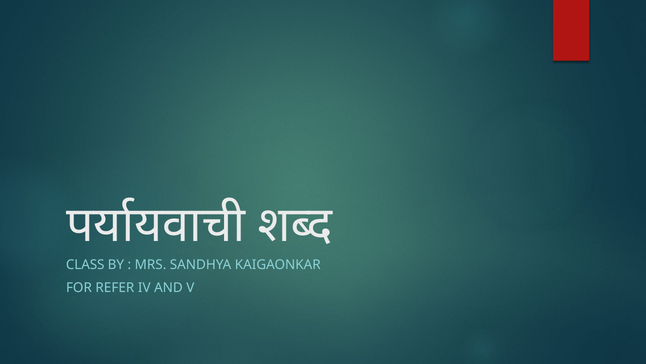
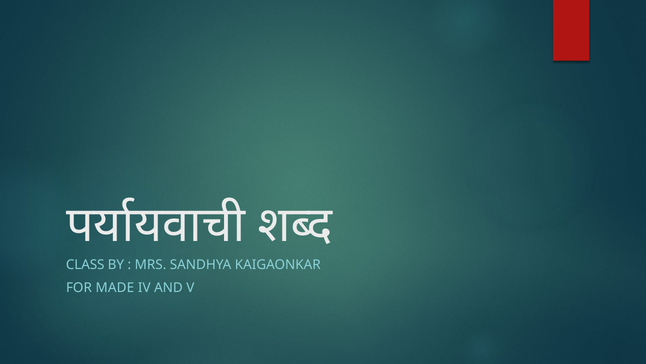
REFER: REFER -> MADE
